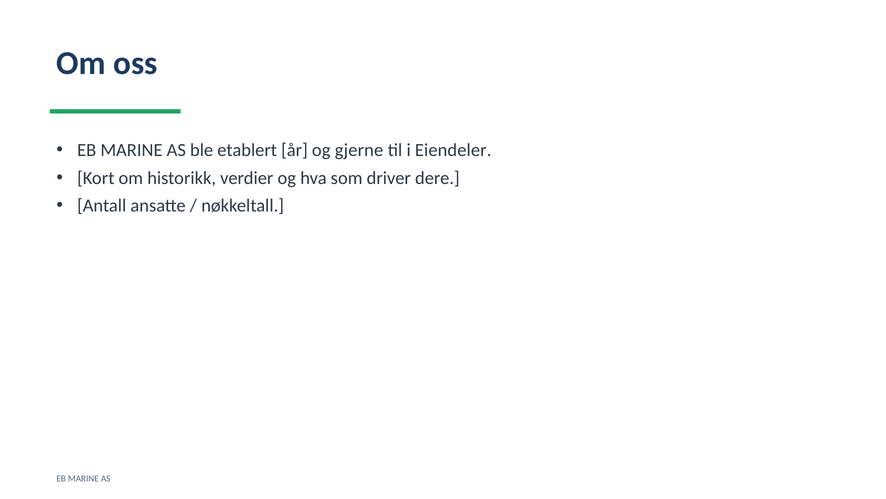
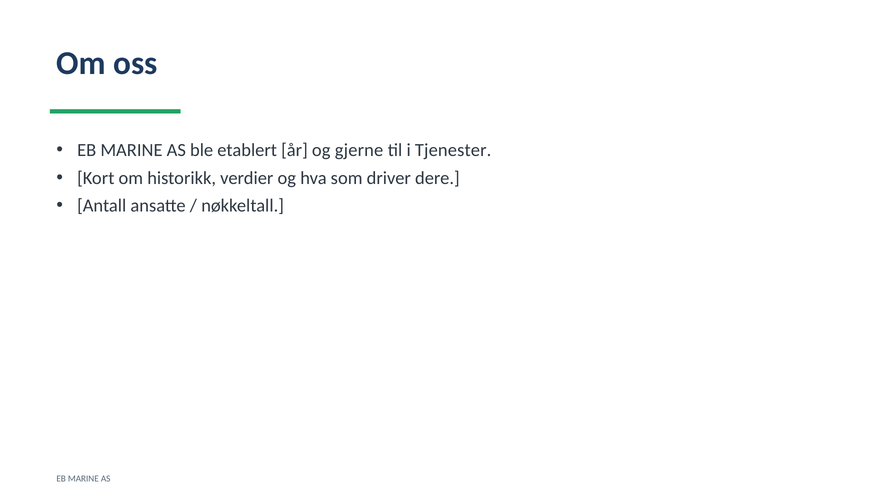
Eiendeler: Eiendeler -> Tjenester
